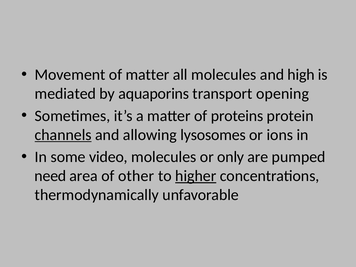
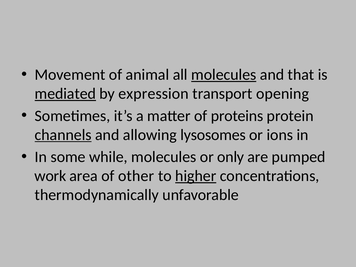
of matter: matter -> animal
molecules at (224, 75) underline: none -> present
high: high -> that
mediated underline: none -> present
aquaporins: aquaporins -> expression
video: video -> while
need: need -> work
